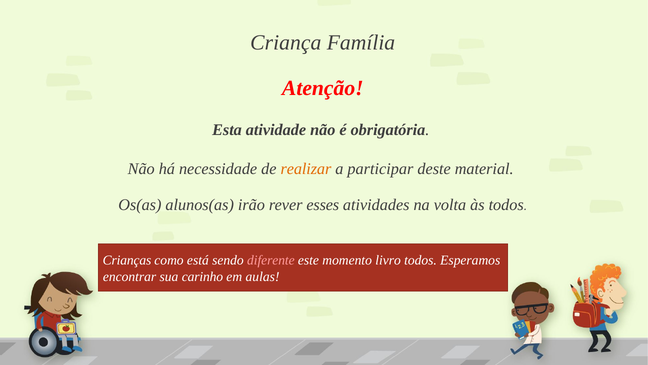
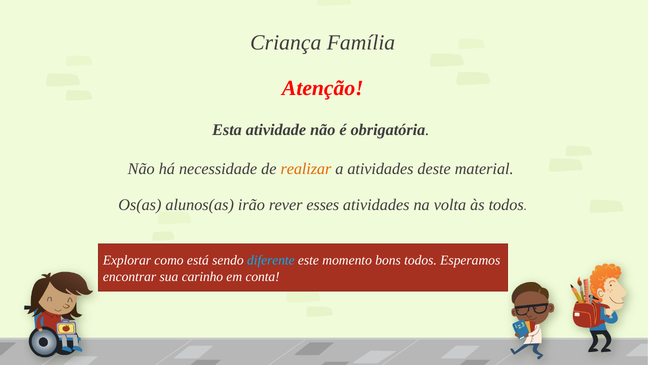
a participar: participar -> atividades
Crianças: Crianças -> Explorar
diferente colour: pink -> light blue
livro: livro -> bons
aulas: aulas -> conta
